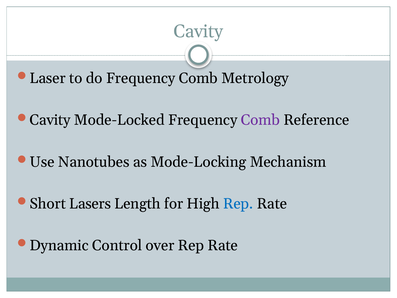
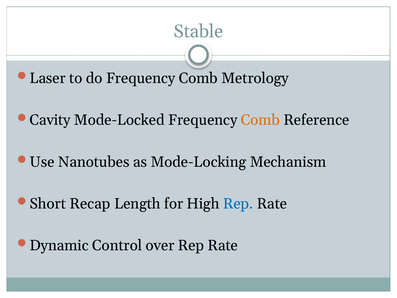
Cavity at (198, 31): Cavity -> Stable
Comb at (260, 120) colour: purple -> orange
Lasers: Lasers -> Recap
